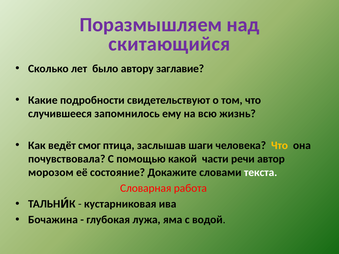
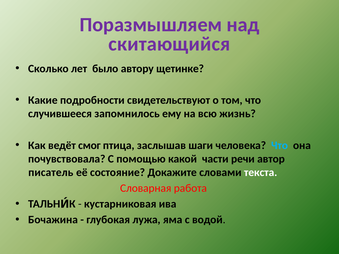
заглавие: заглавие -> щетинке
Что at (280, 145) colour: yellow -> light blue
морозом: морозом -> писатель
